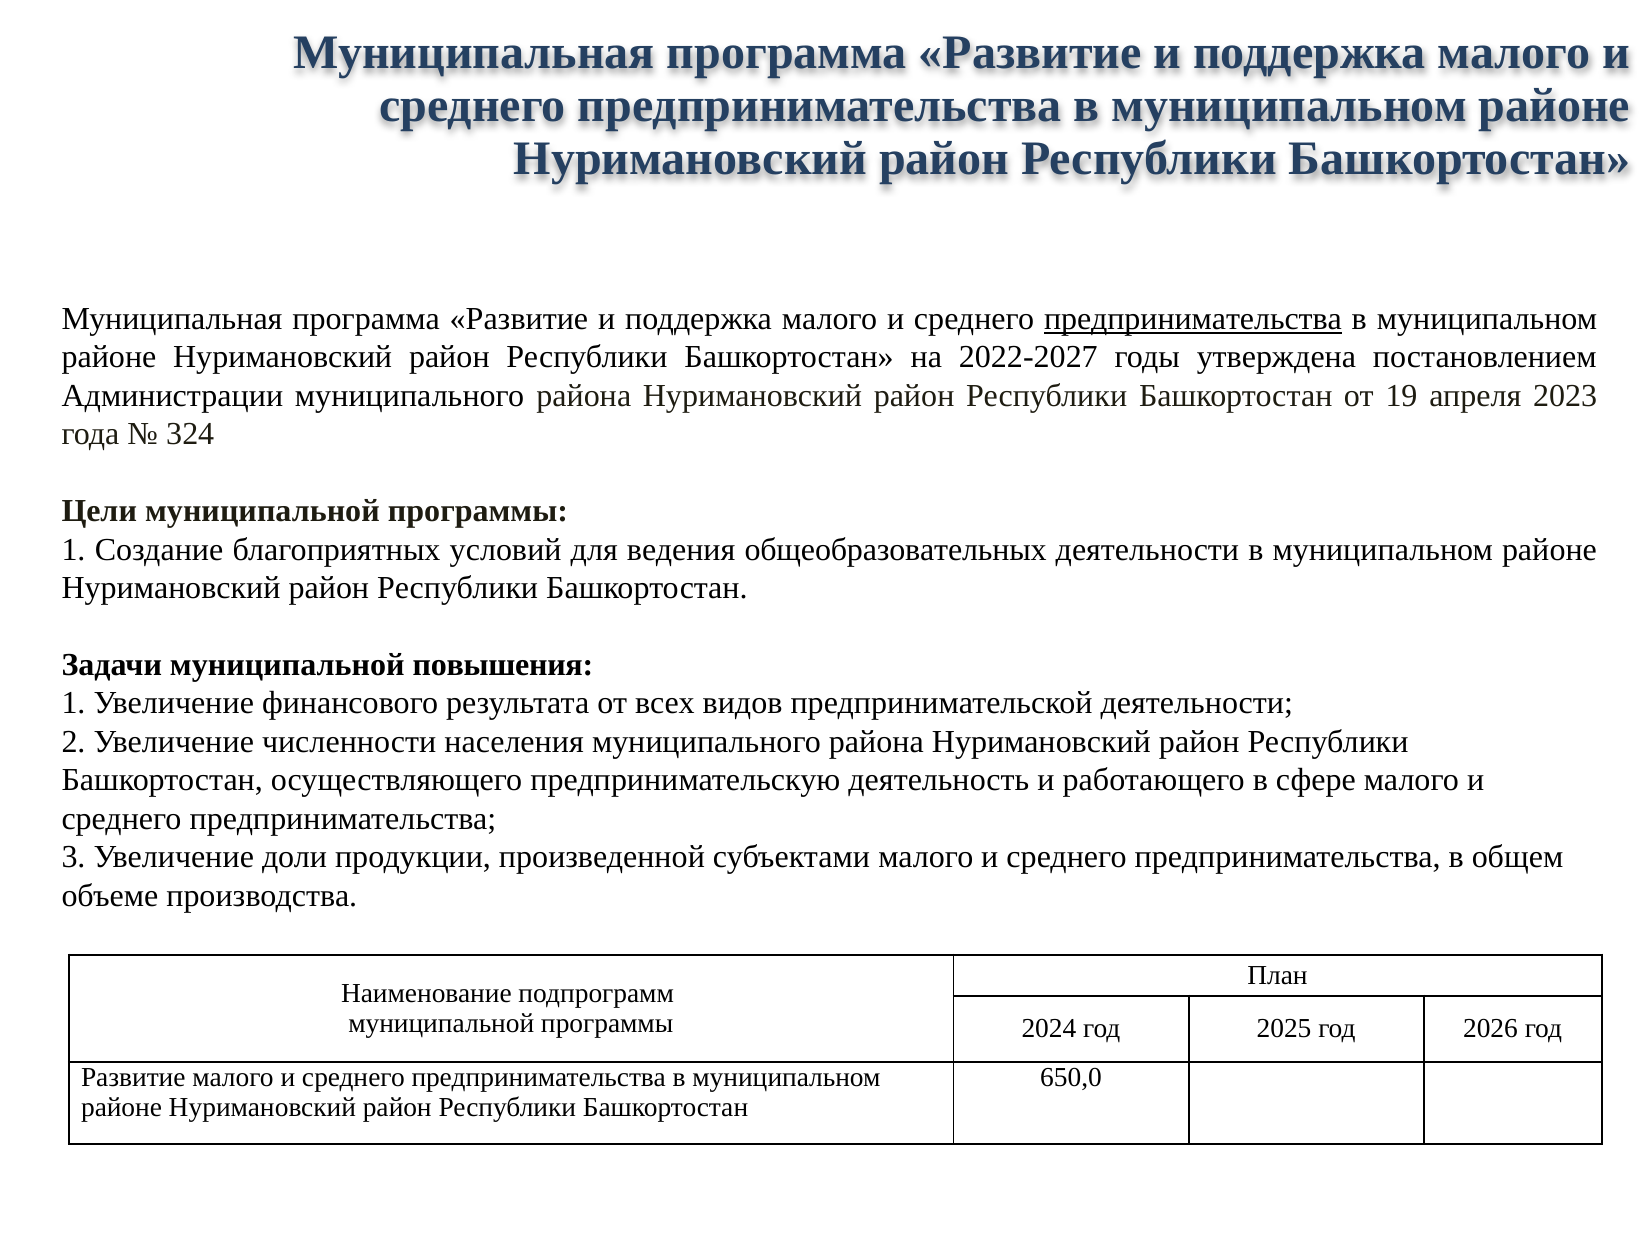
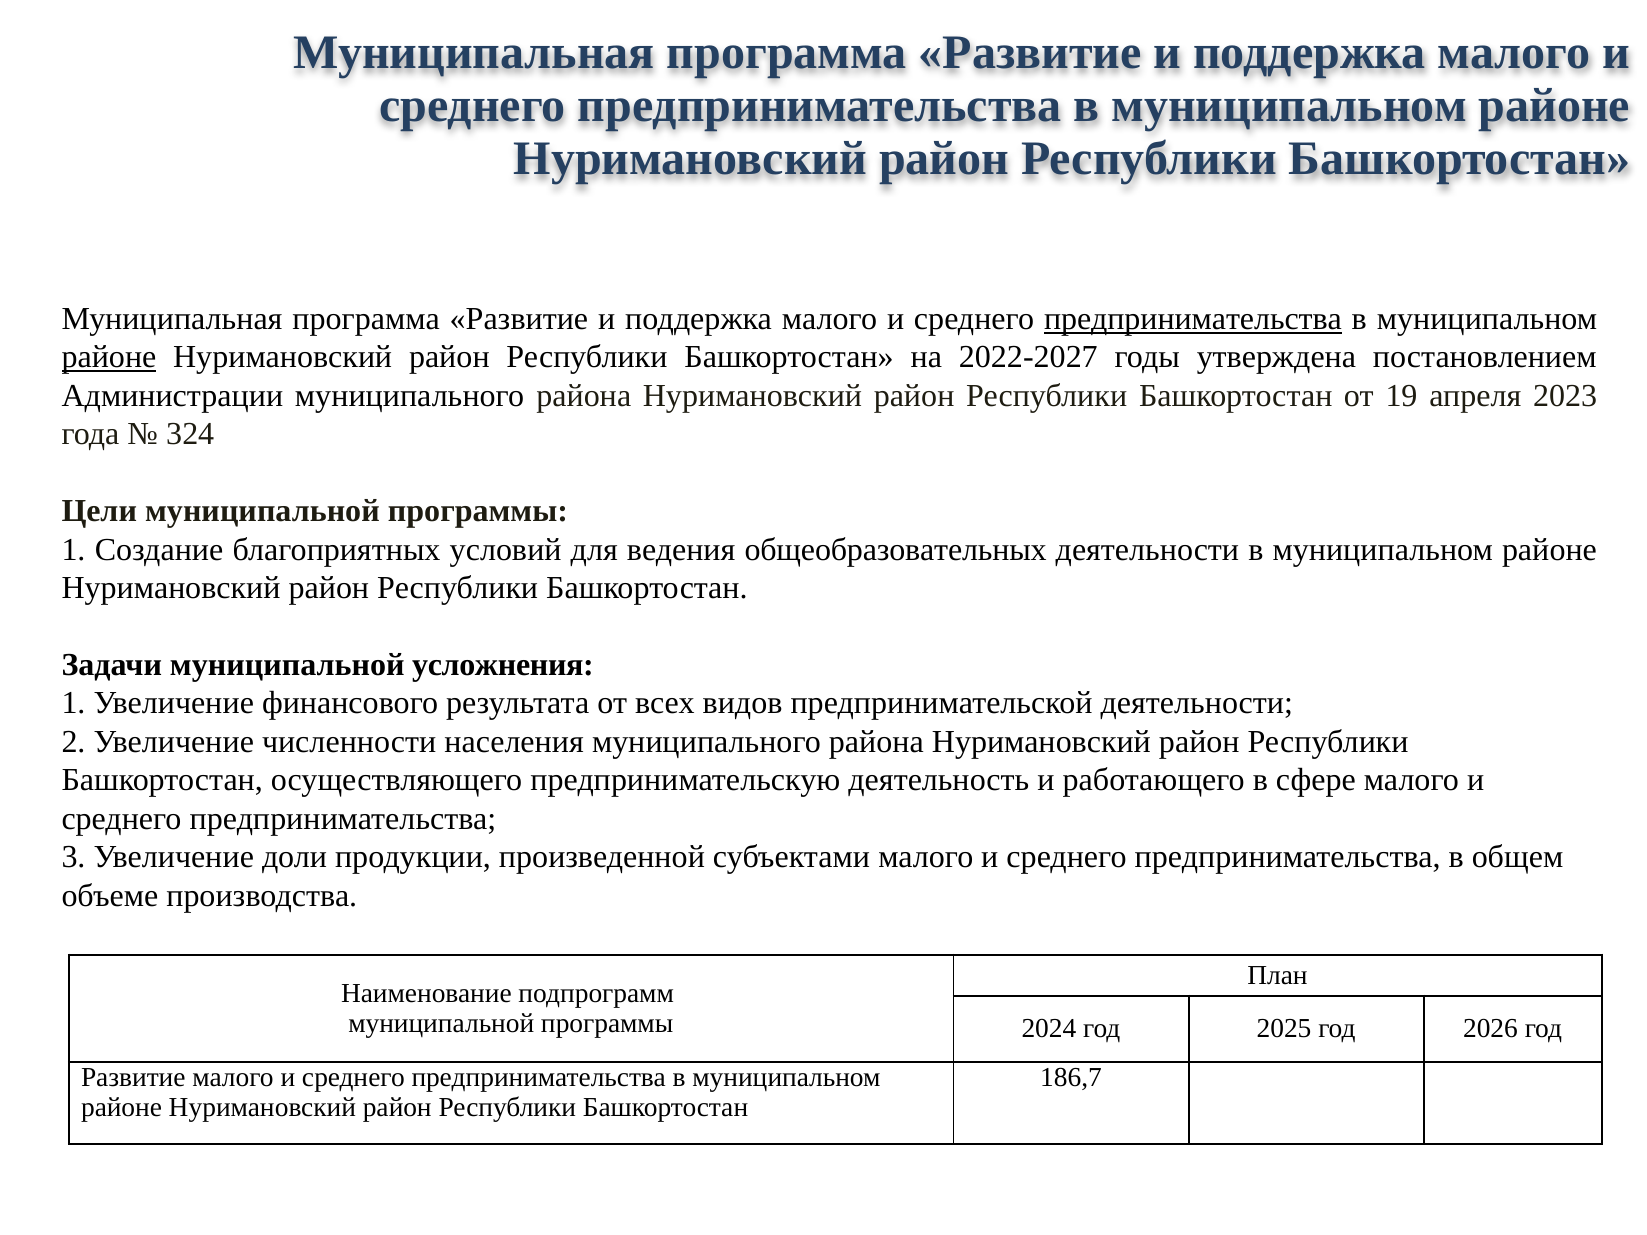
районе at (109, 357) underline: none -> present
повышения: повышения -> усложнения
650,0: 650,0 -> 186,7
